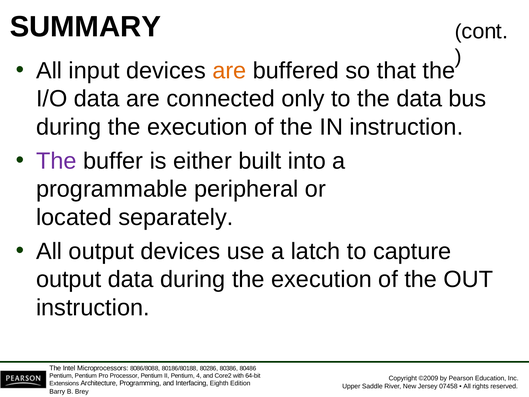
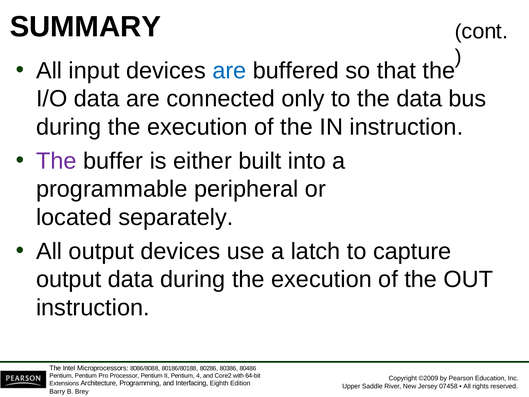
are at (229, 71) colour: orange -> blue
